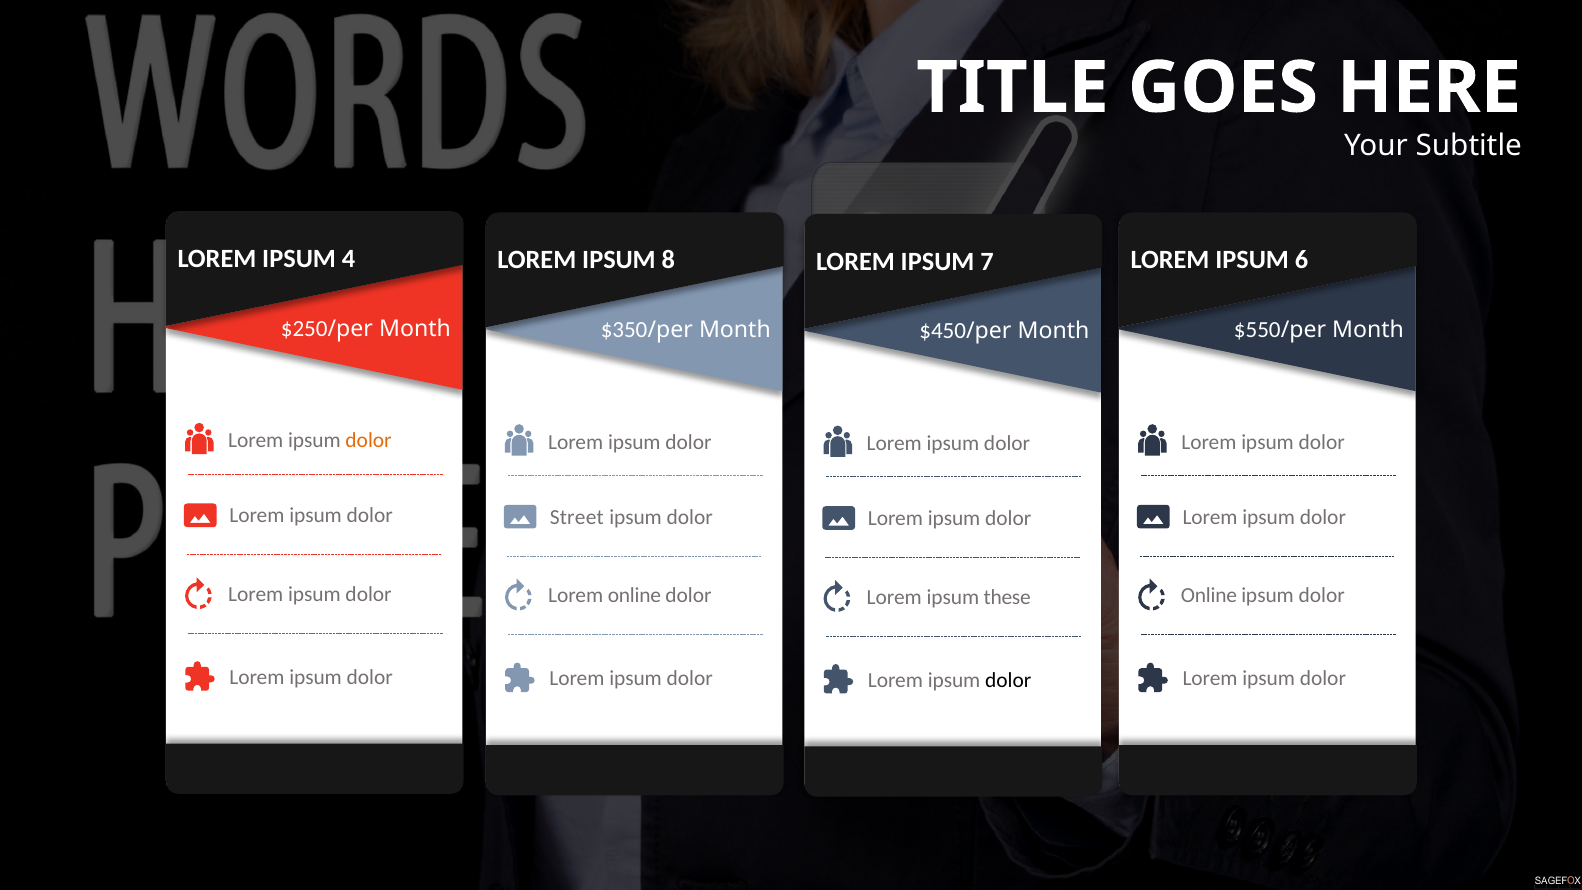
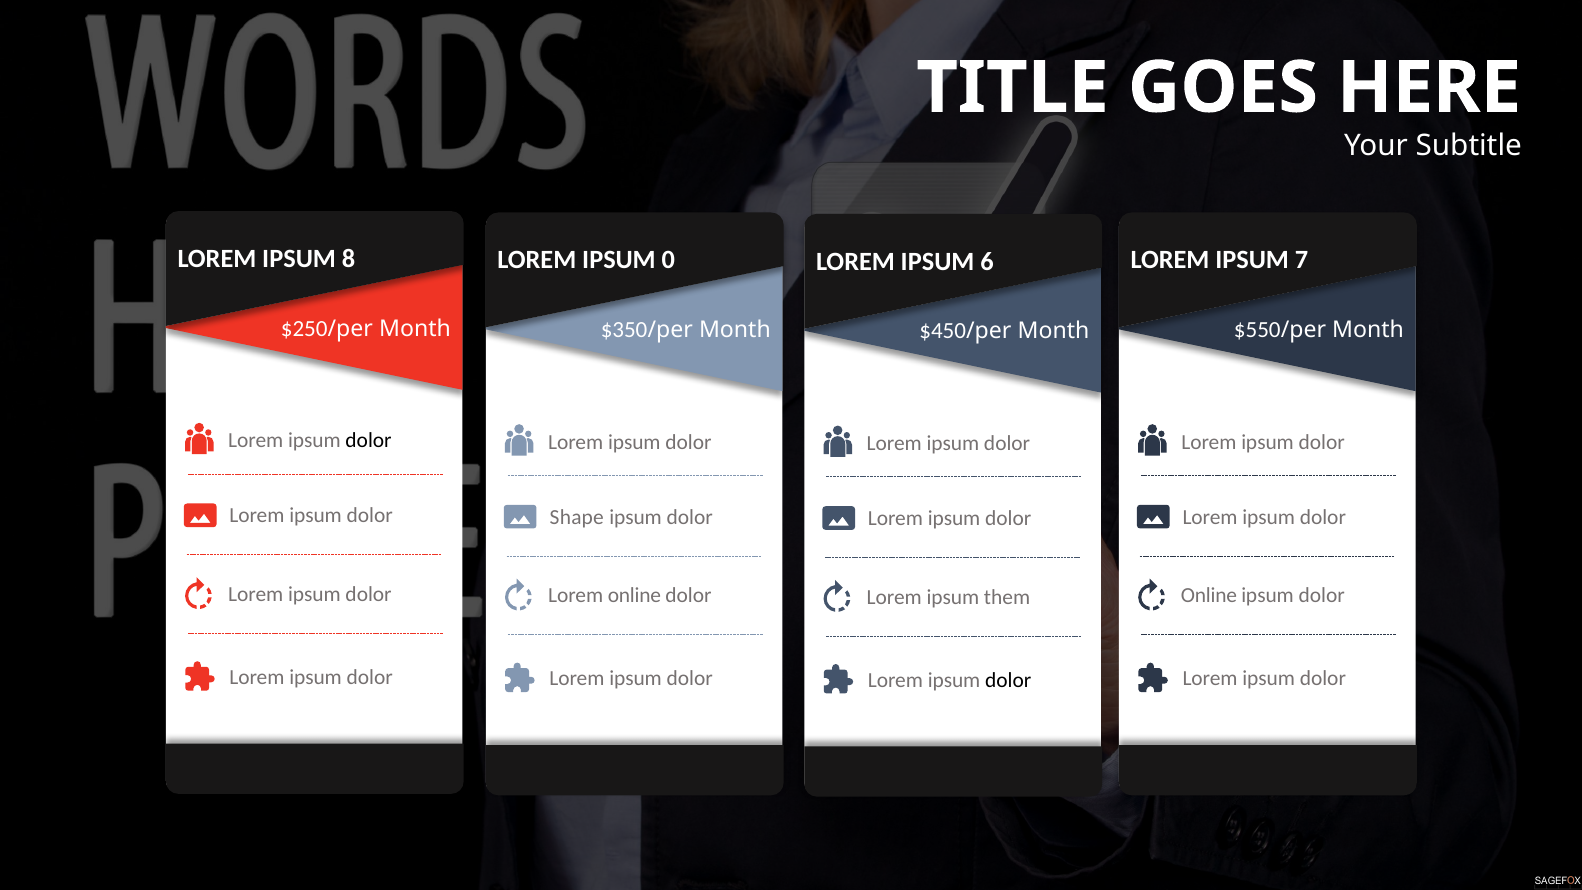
4: 4 -> 8
8: 8 -> 0
6: 6 -> 7
7: 7 -> 6
dolor at (369, 441) colour: orange -> black
Street: Street -> Shape
these: these -> them
